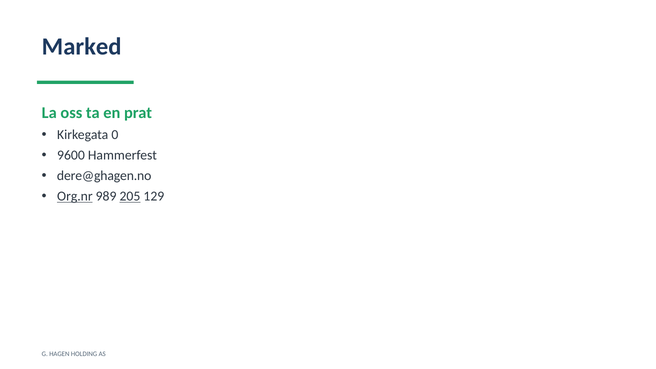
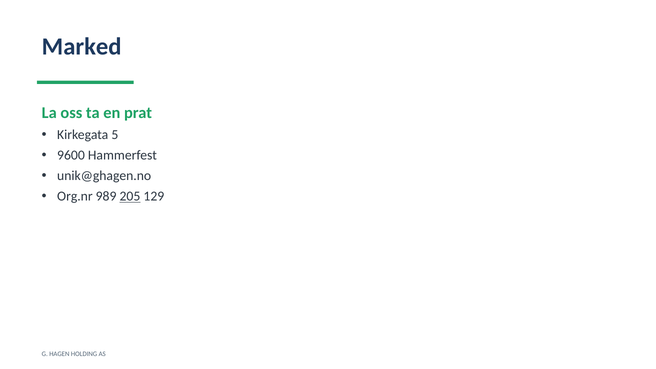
0: 0 -> 5
dere@ghagen.no: dere@ghagen.no -> unik@ghagen.no
Org.nr underline: present -> none
